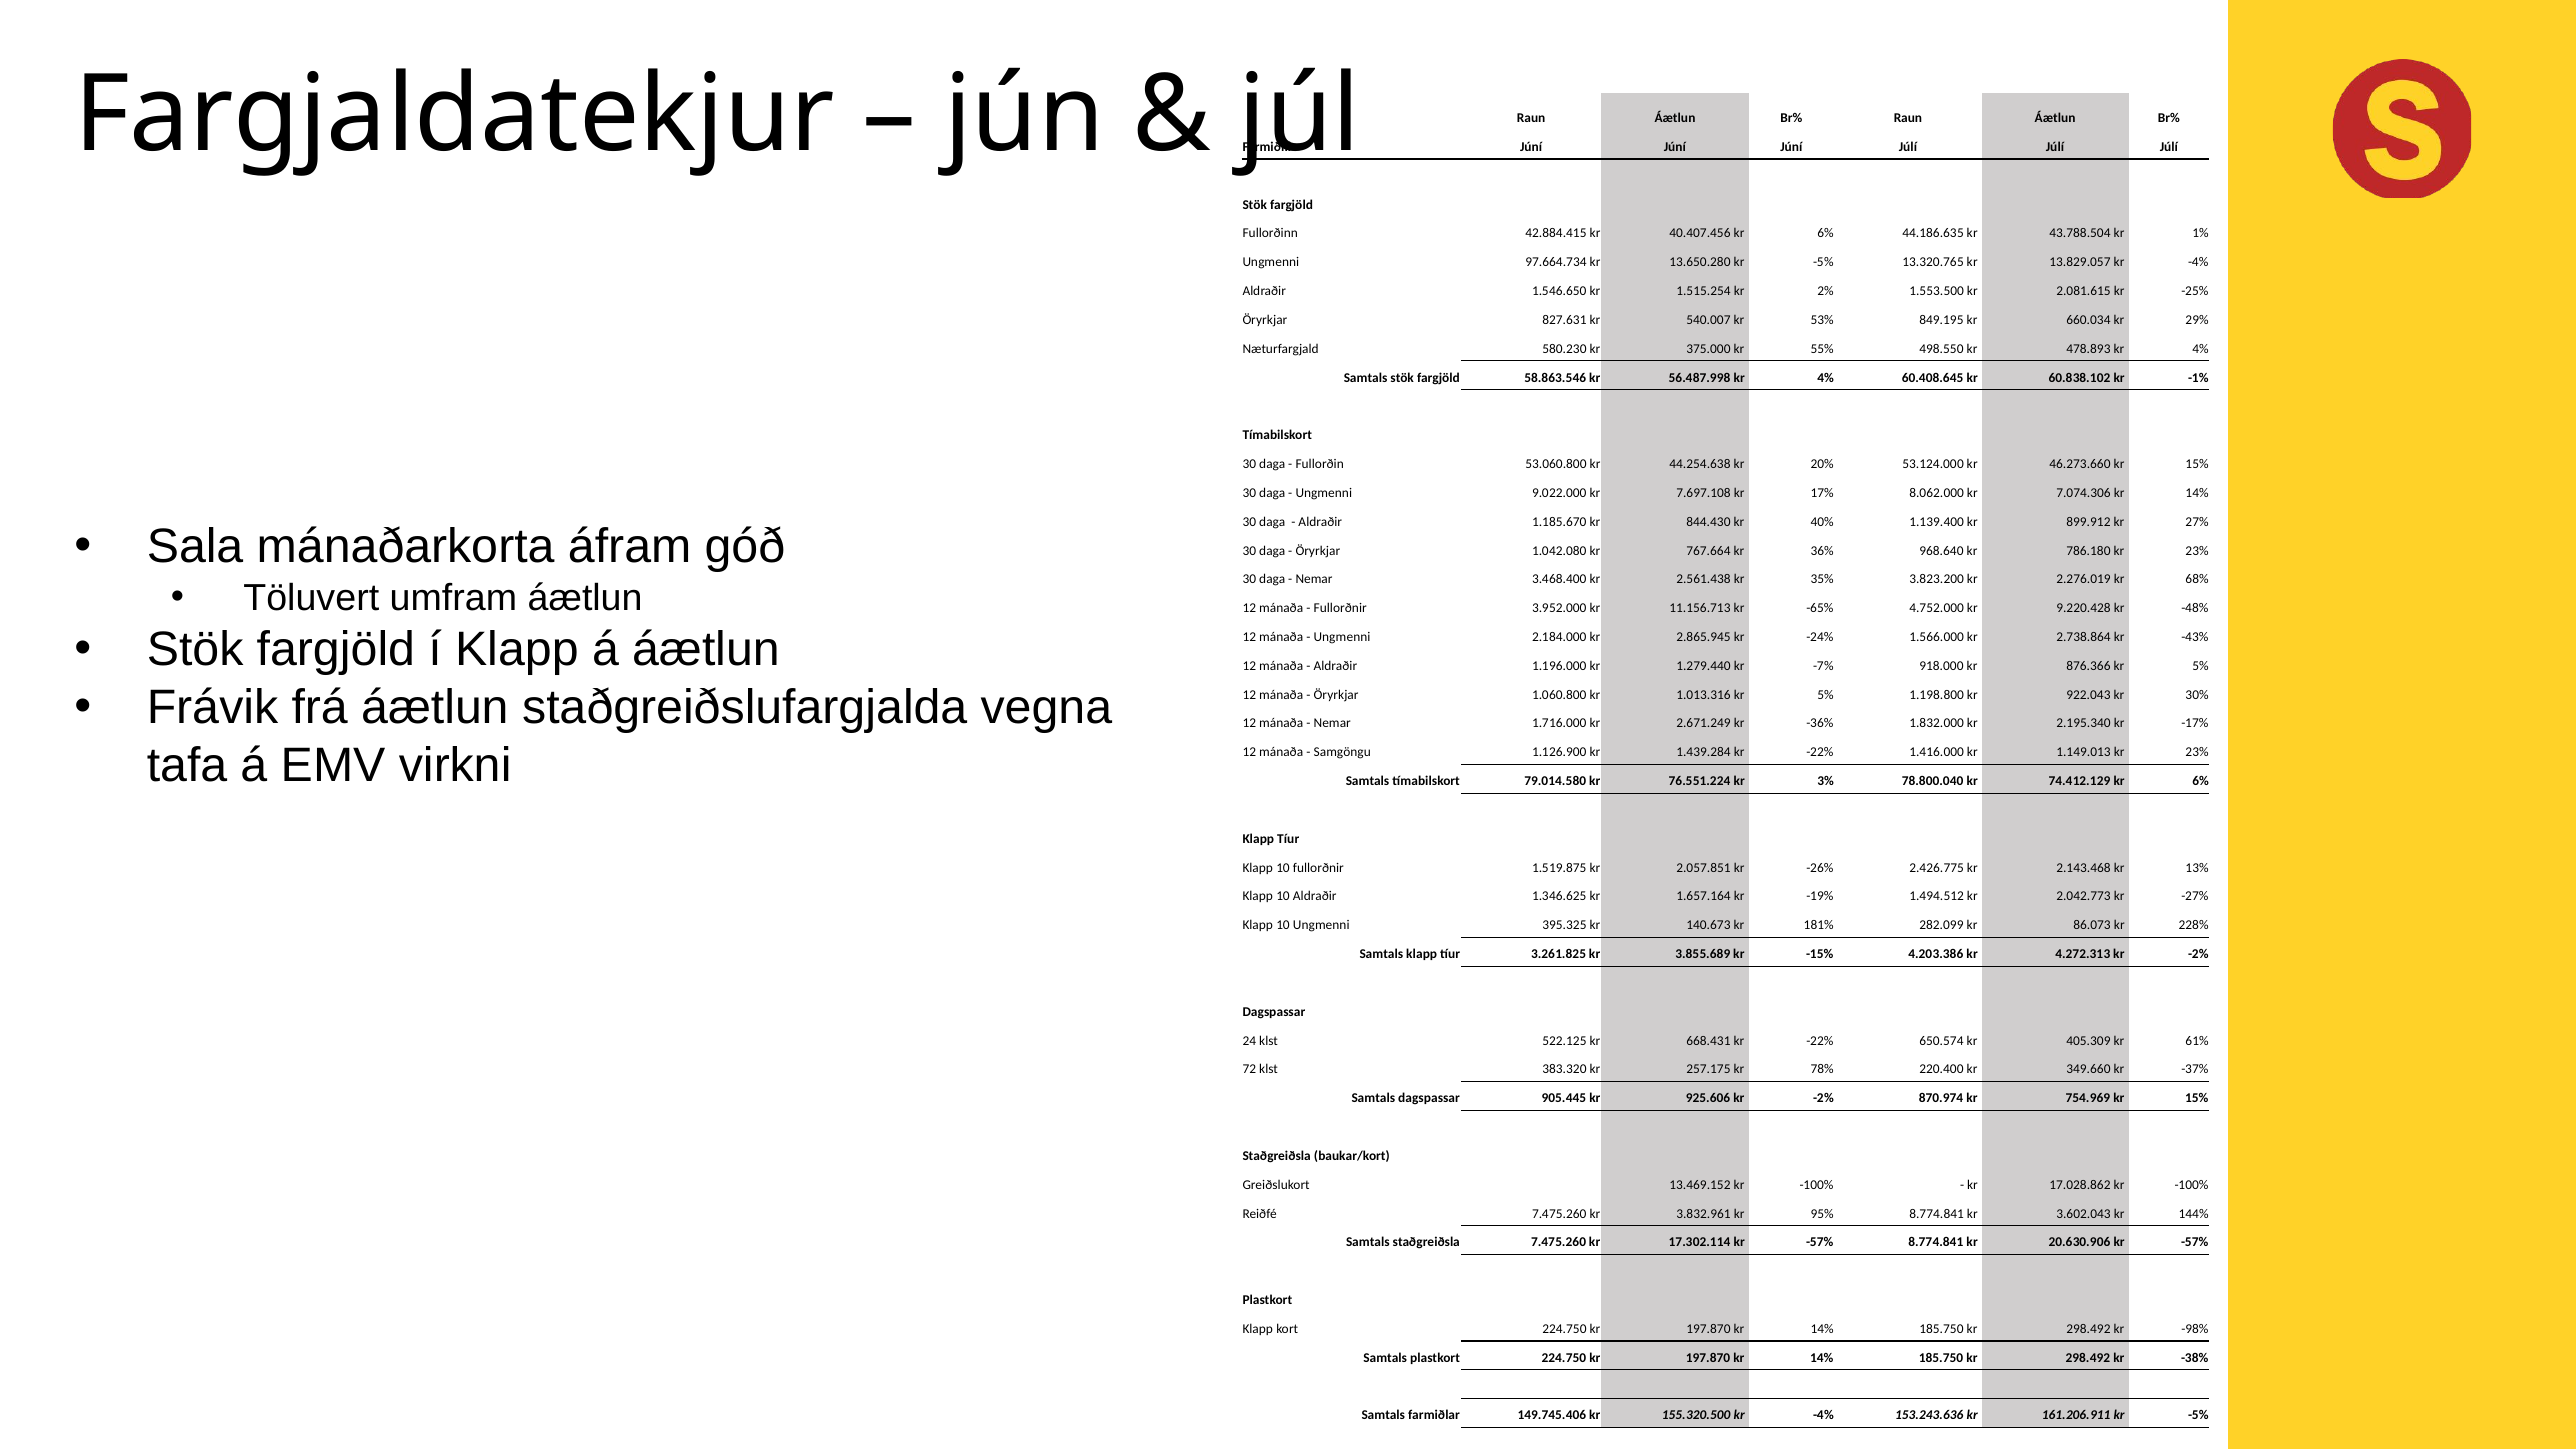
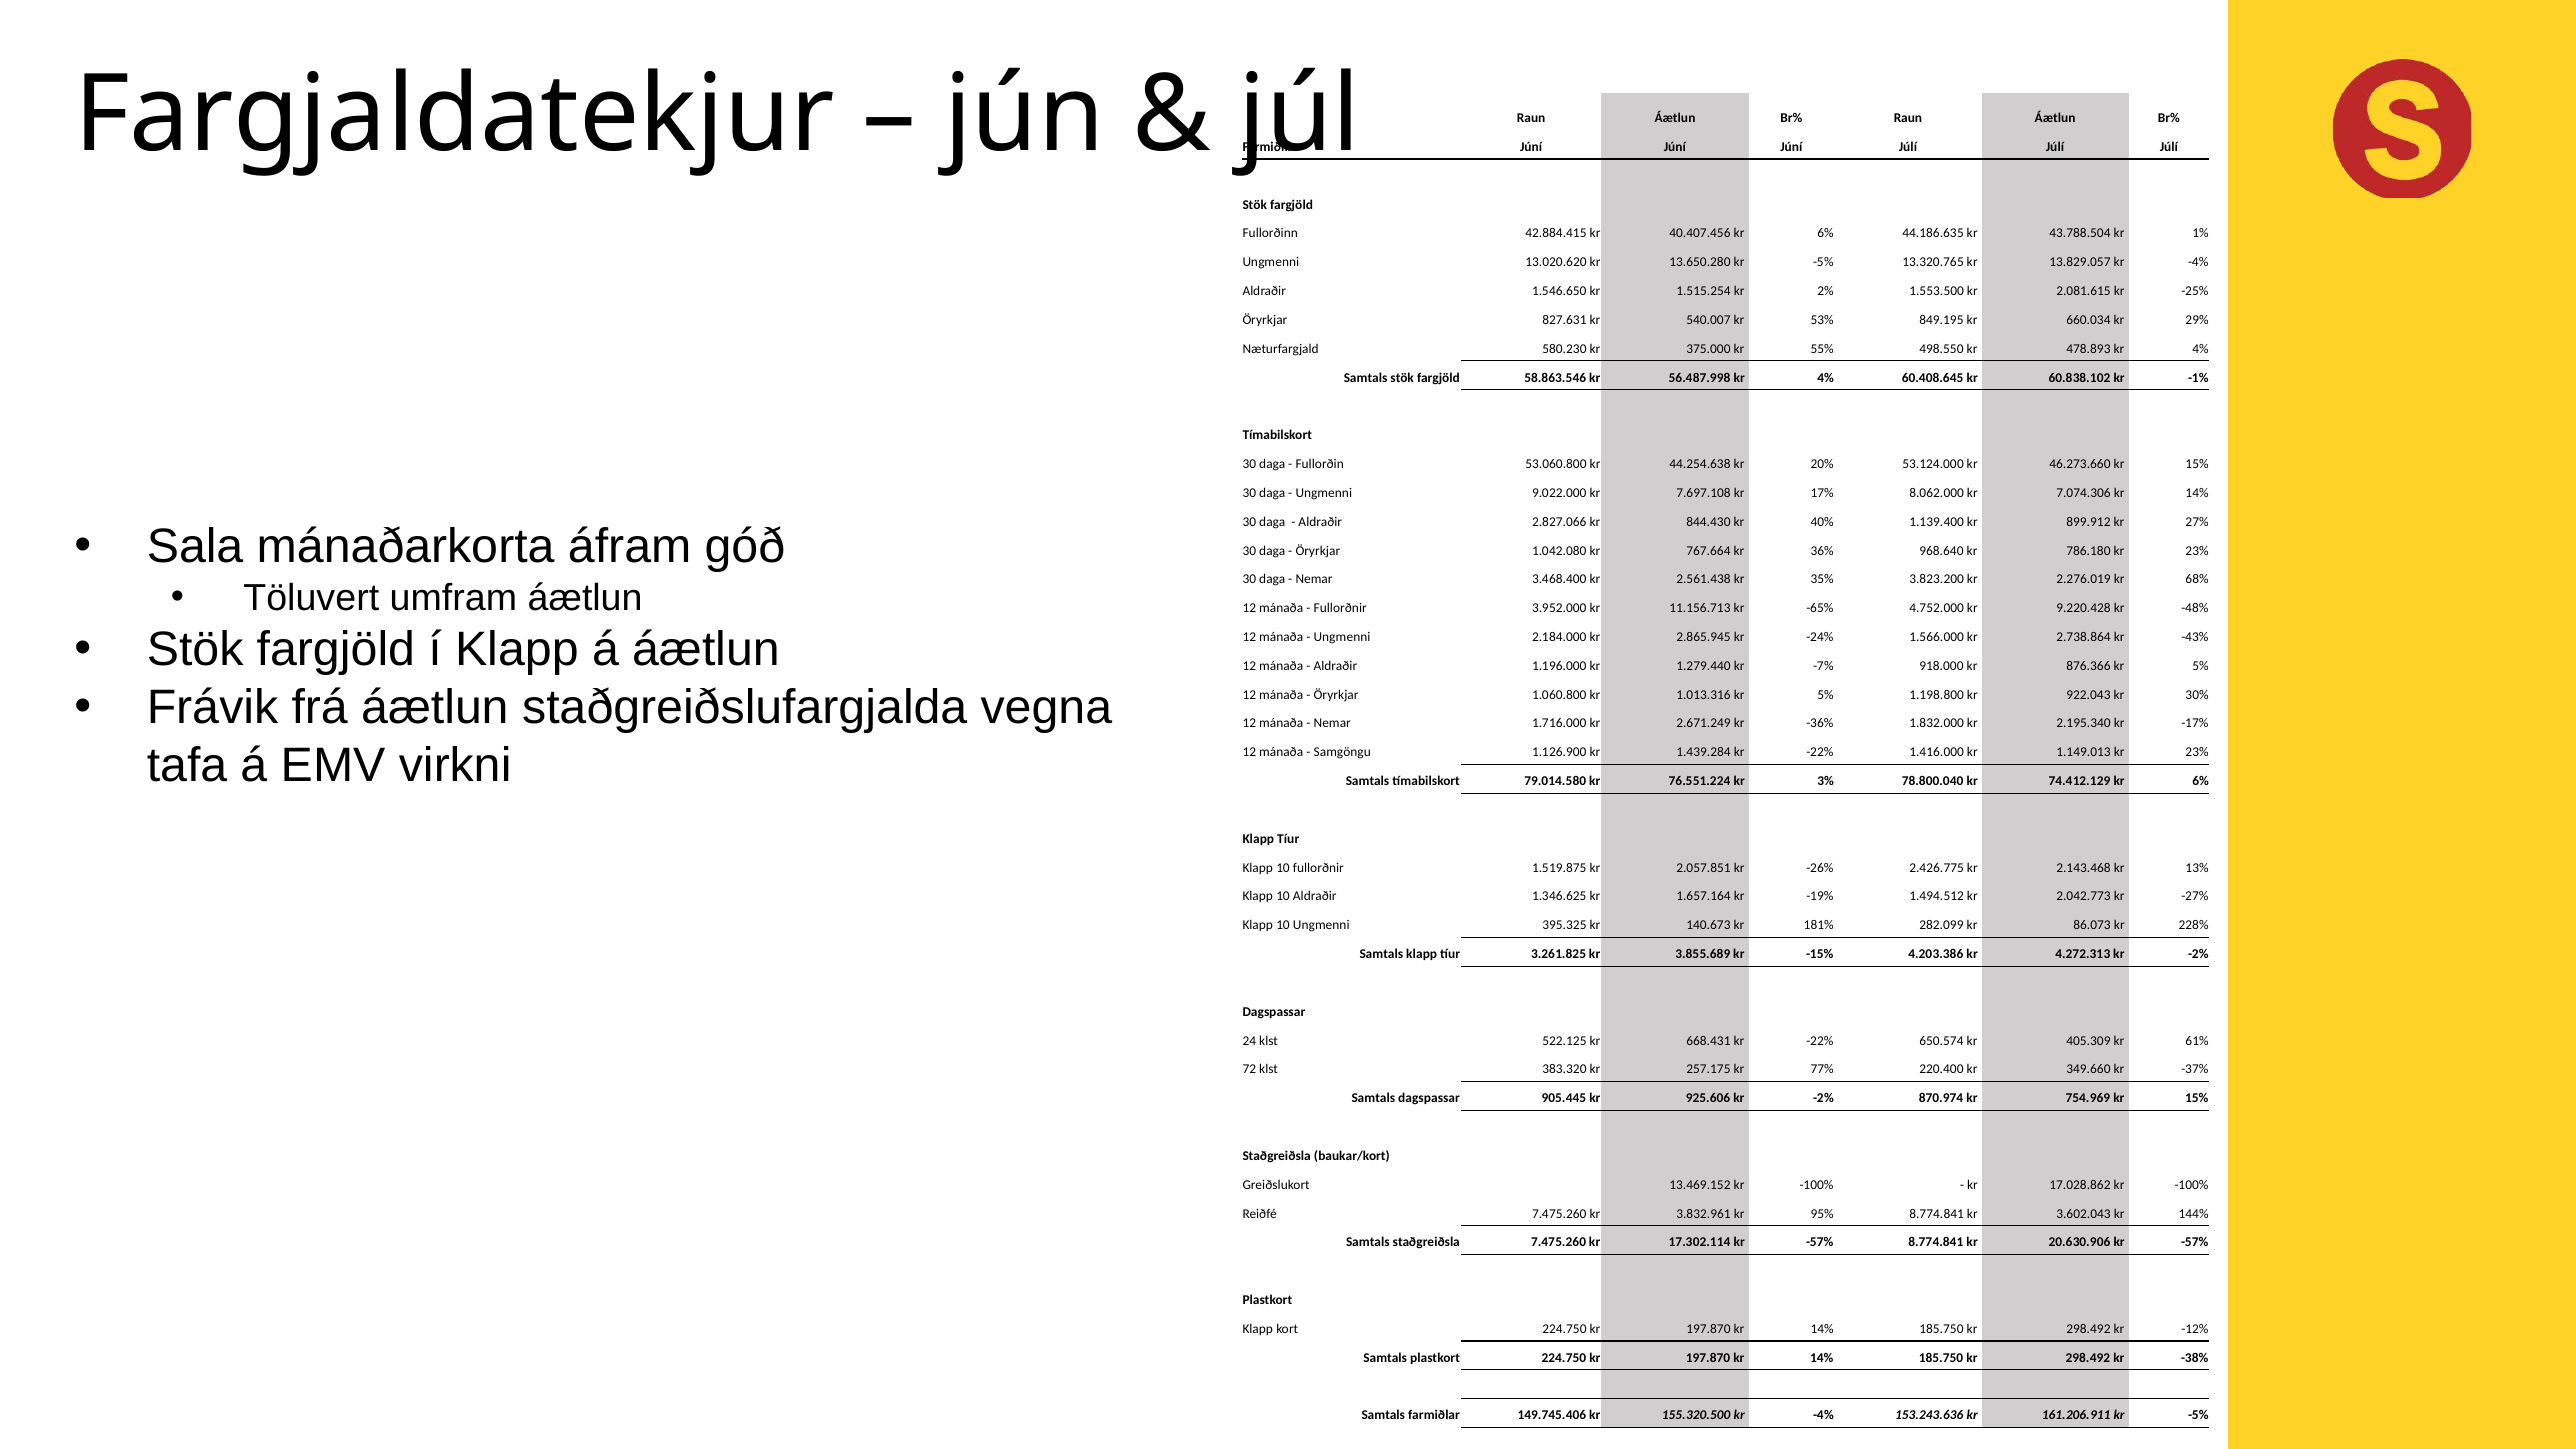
97.664.734: 97.664.734 -> 13.020.620
1.185.670: 1.185.670 -> 2.827.066
78%: 78% -> 77%
-98%: -98% -> -12%
